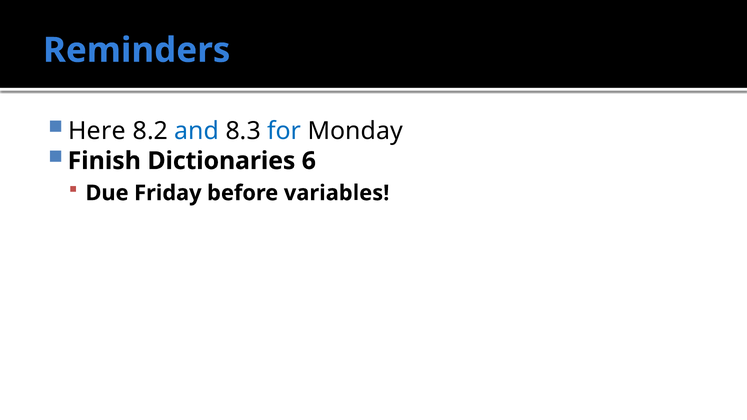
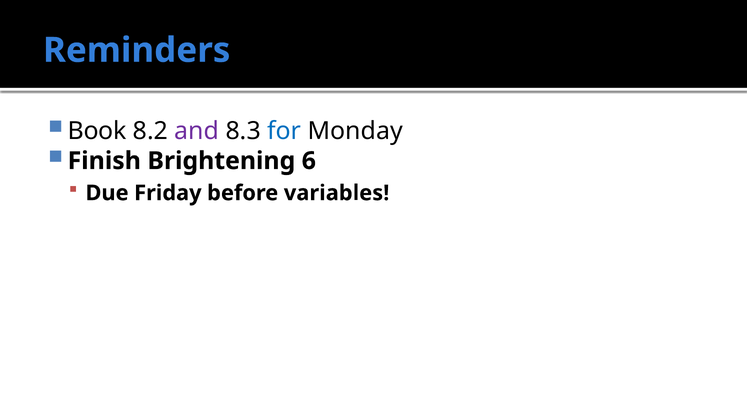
Here: Here -> Book
and colour: blue -> purple
Dictionaries: Dictionaries -> Brightening
